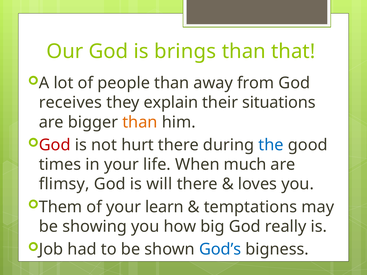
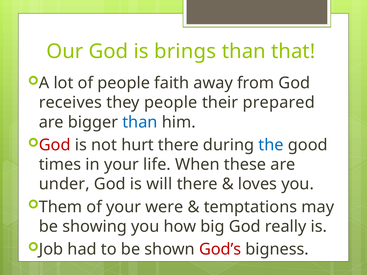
people than: than -> faith
they explain: explain -> people
situations: situations -> prepared
than at (140, 122) colour: orange -> blue
much: much -> these
flimsy: flimsy -> under
learn: learn -> were
God’s colour: blue -> red
